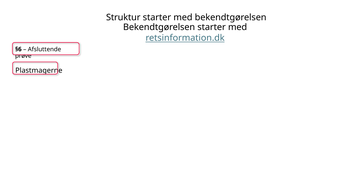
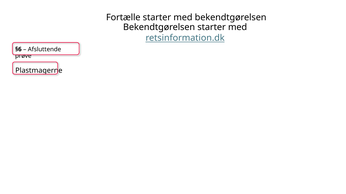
Struktur: Struktur -> Fortælle
